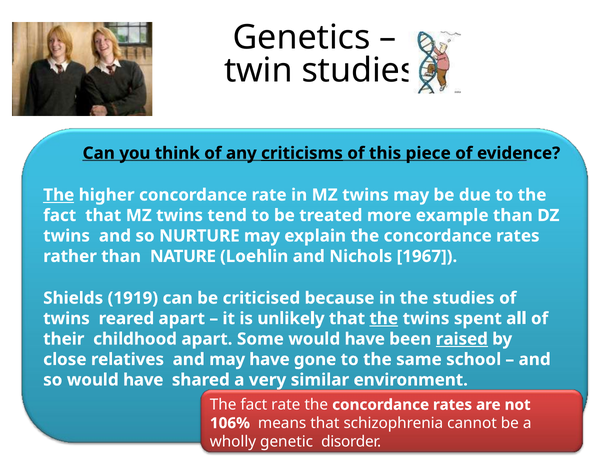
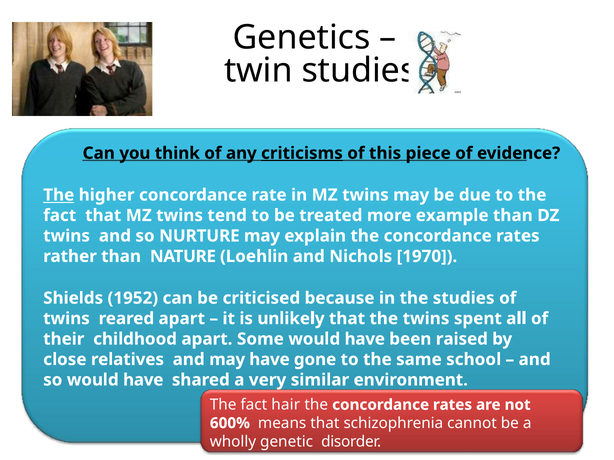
1967: 1967 -> 1970
1919: 1919 -> 1952
the at (384, 319) underline: present -> none
raised underline: present -> none
fact rate: rate -> hair
106%: 106% -> 600%
